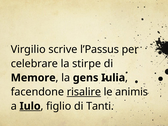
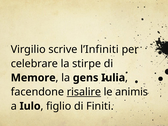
l’Passus: l’Passus -> l’Infiniti
Iulo underline: present -> none
Tanti: Tanti -> Finiti
